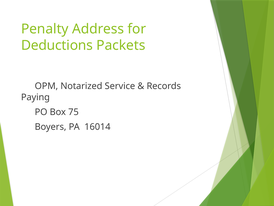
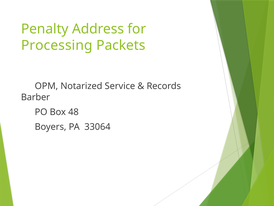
Deductions: Deductions -> Processing
Paying: Paying -> Barber
75: 75 -> 48
16014: 16014 -> 33064
